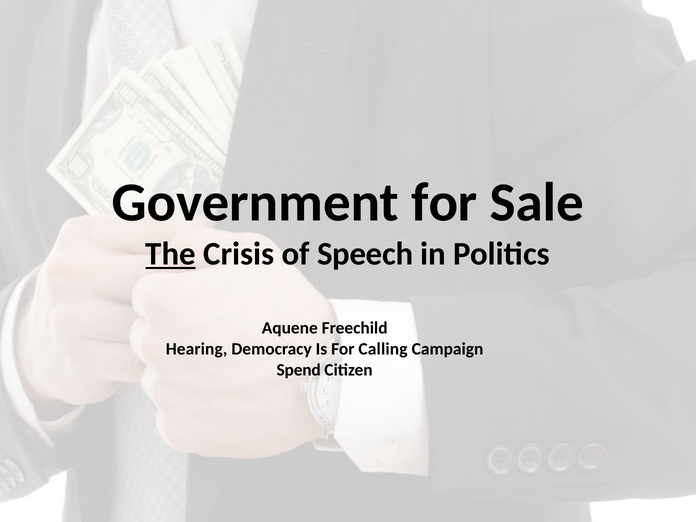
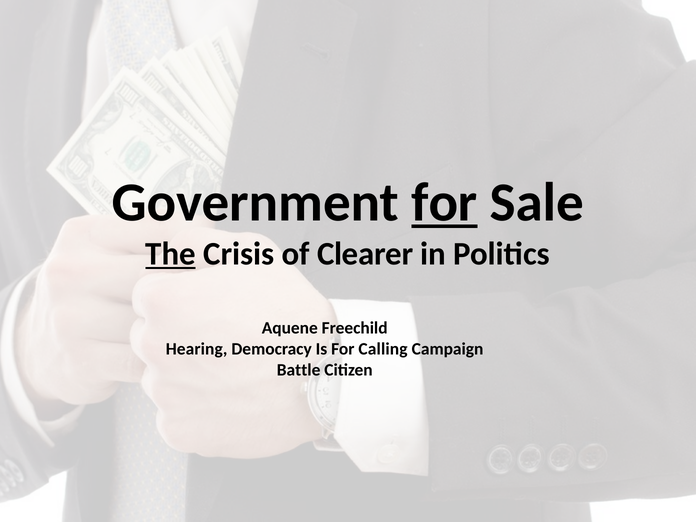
for at (445, 203) underline: none -> present
Speech: Speech -> Clearer
Spend: Spend -> Battle
